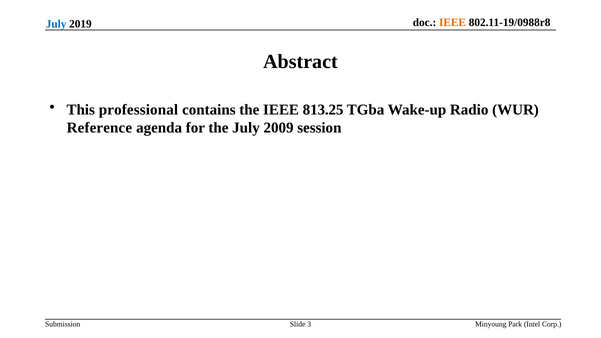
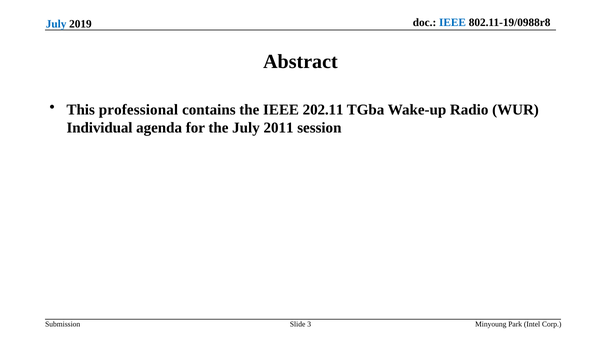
IEEE at (452, 23) colour: orange -> blue
813.25: 813.25 -> 202.11
Reference: Reference -> Individual
2009: 2009 -> 2011
